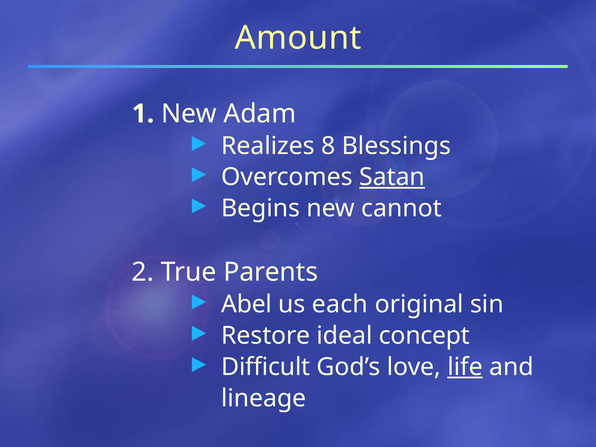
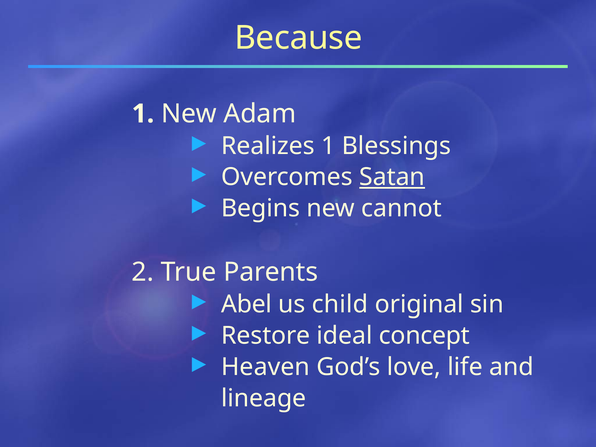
Amount: Amount -> Because
Realizes 8: 8 -> 1
each: each -> child
Difficult: Difficult -> Heaven
life underline: present -> none
